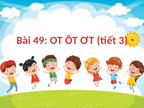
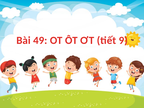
3: 3 -> 9
